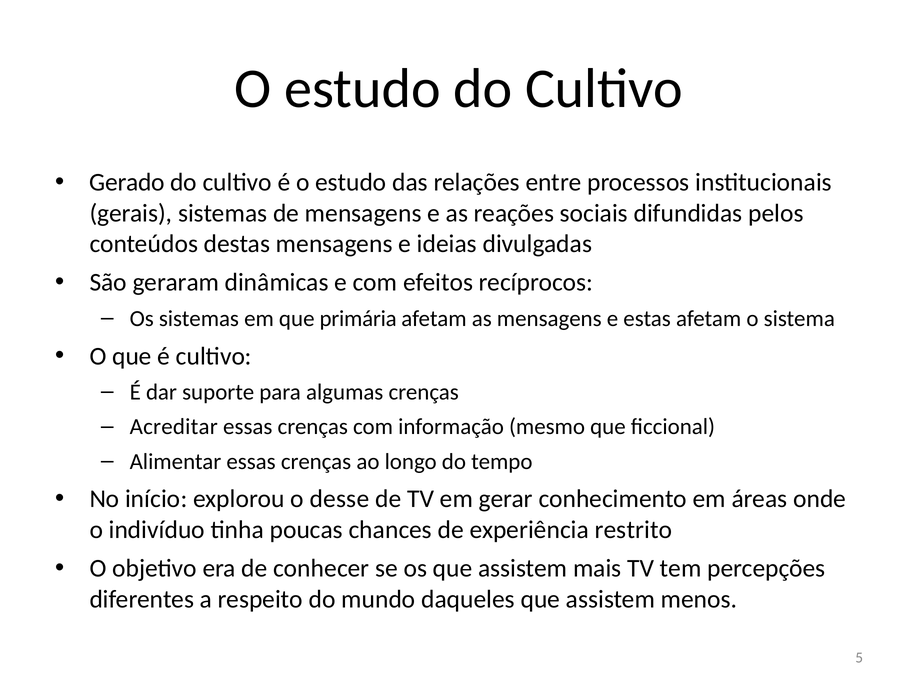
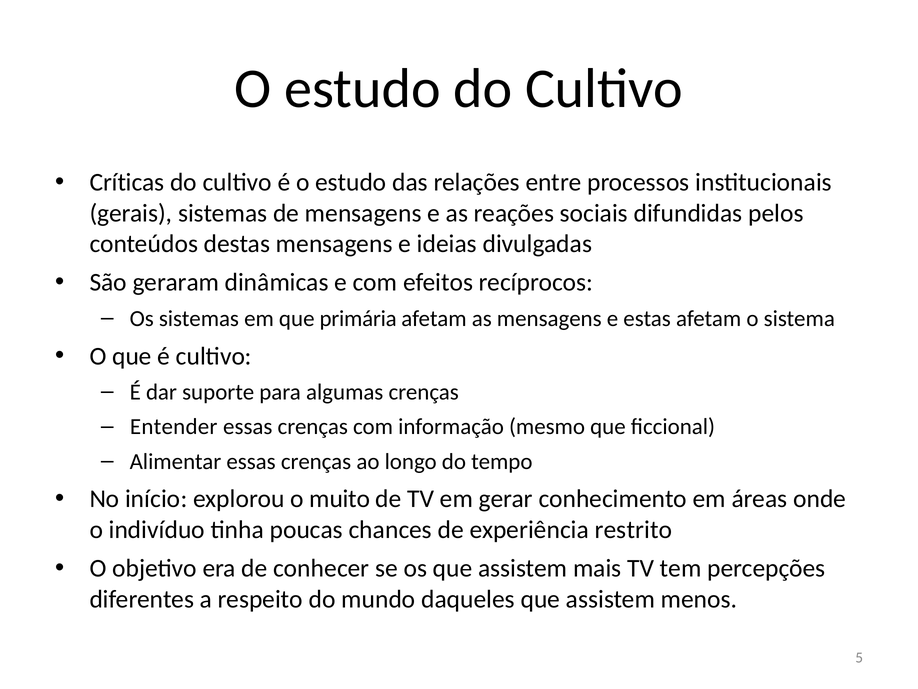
Gerado: Gerado -> Críticas
Acreditar: Acreditar -> Entender
desse: desse -> muito
